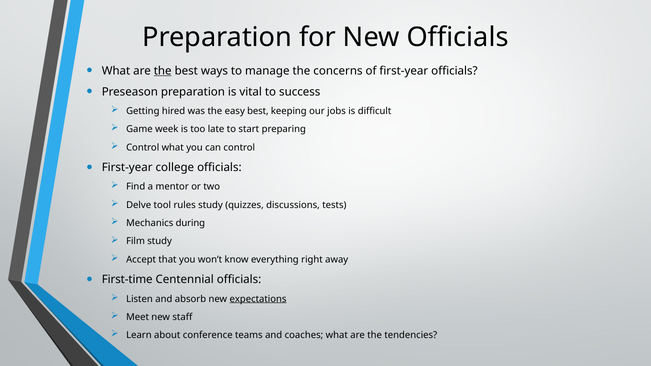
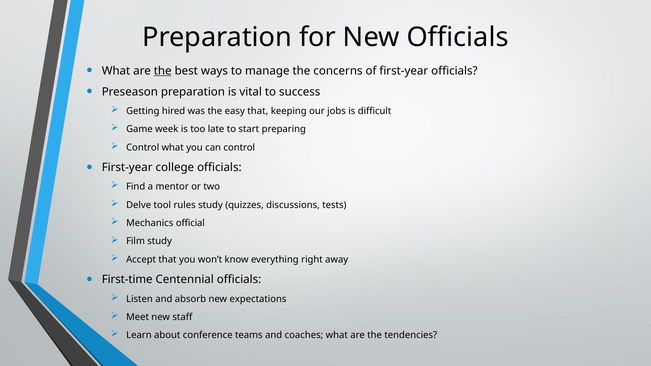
easy best: best -> that
during: during -> official
expectations underline: present -> none
